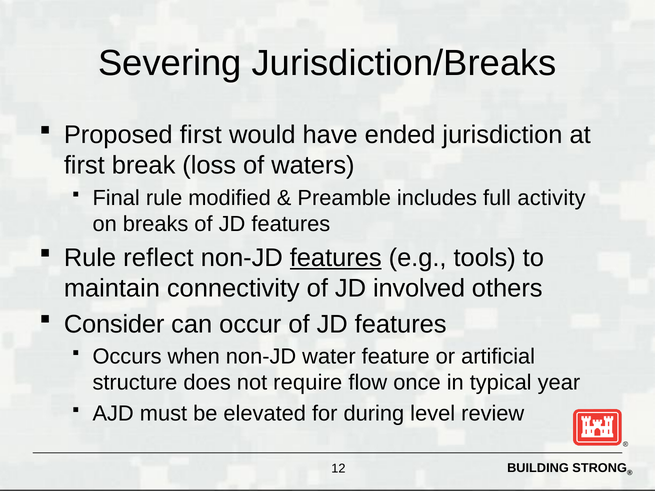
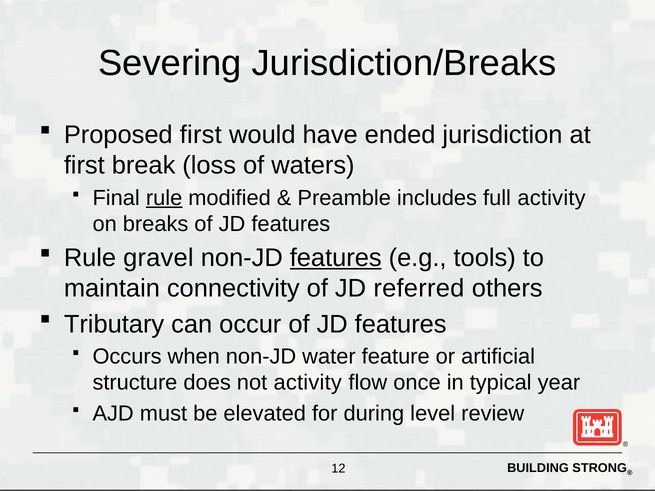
rule at (164, 198) underline: none -> present
reflect: reflect -> gravel
involved: involved -> referred
Consider: Consider -> Tributary
not require: require -> activity
